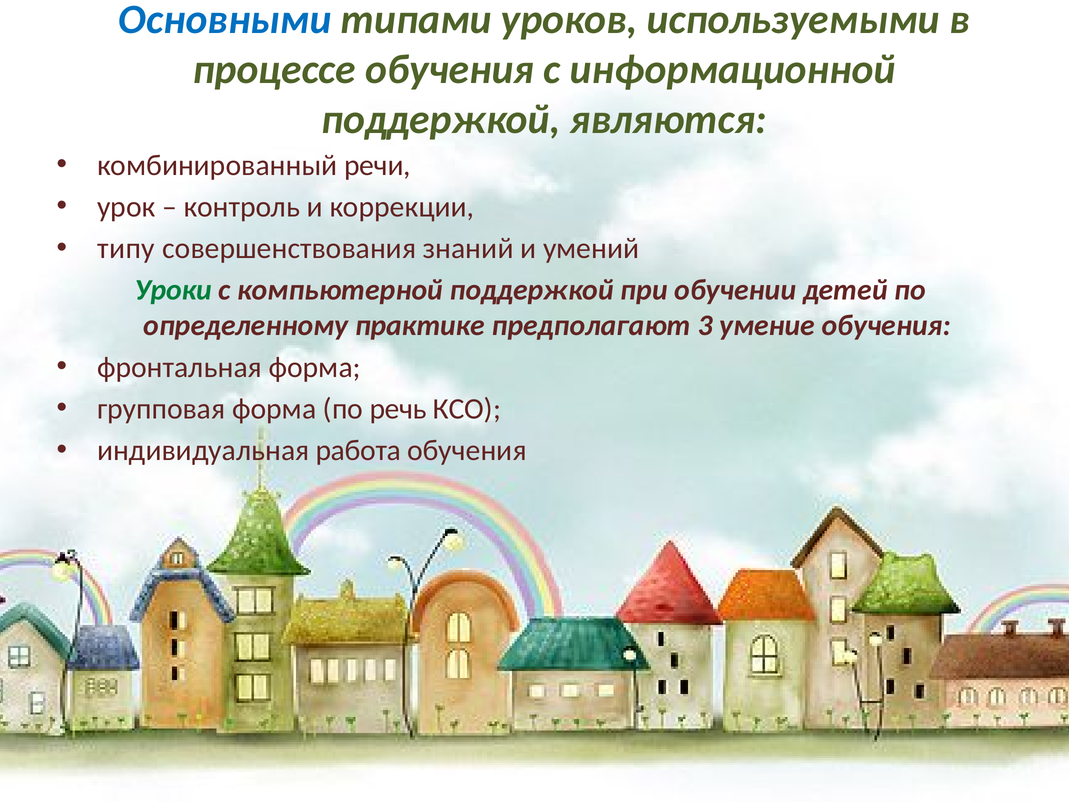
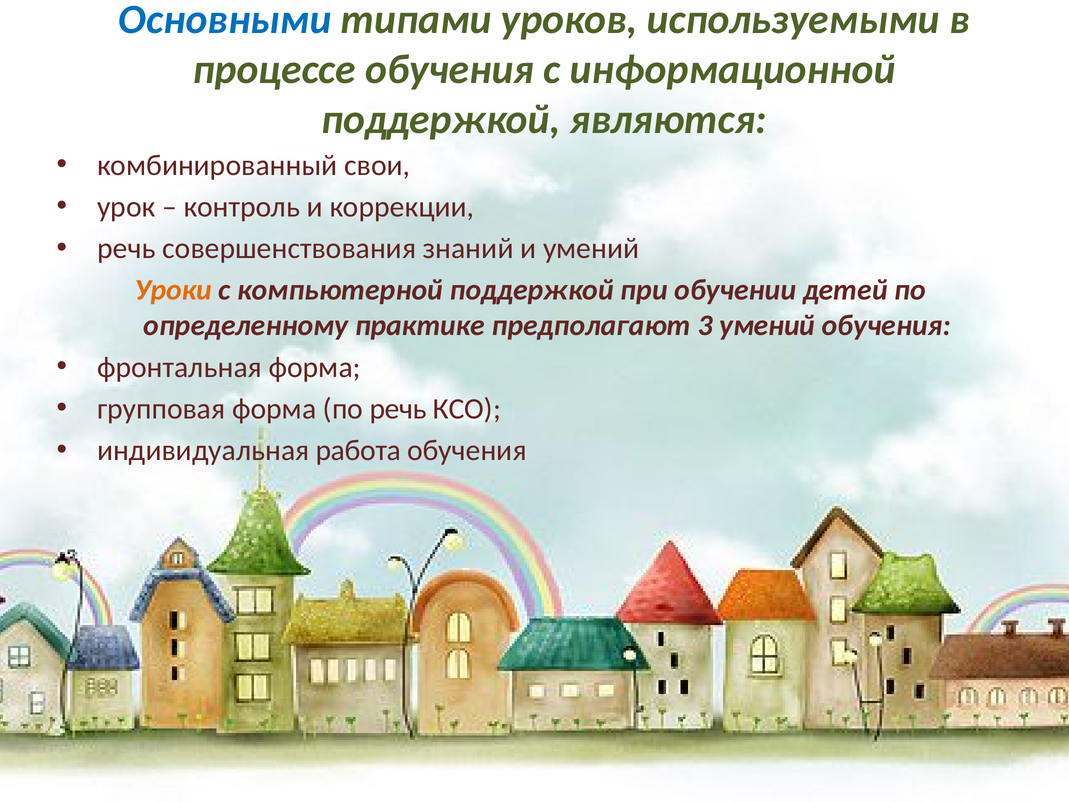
речи: речи -> свои
типу at (126, 248): типу -> речь
Уроки colour: green -> orange
3 умение: умение -> умений
